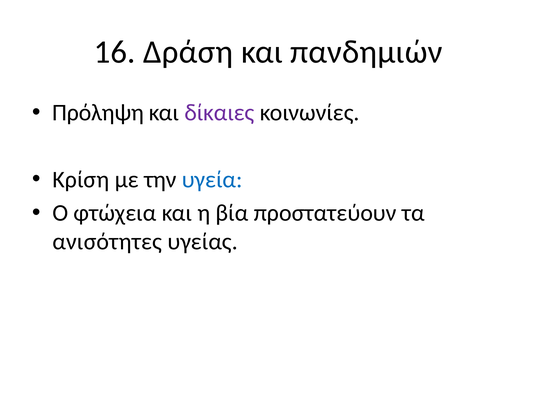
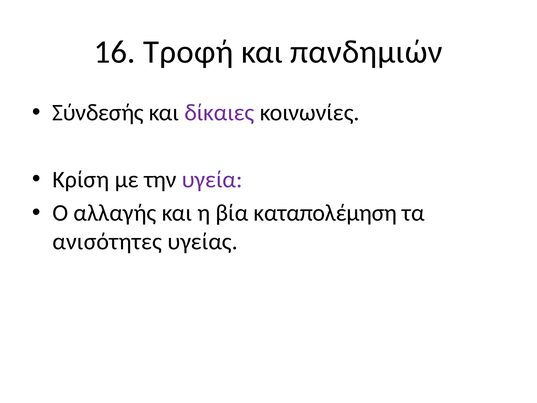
Δράση: Δράση -> Τροφή
Πρόληψη: Πρόληψη -> Σύνδεσής
υγεία colour: blue -> purple
φτώχεια: φτώχεια -> αλλαγής
προστατεύουν: προστατεύουν -> καταπολέμηση
